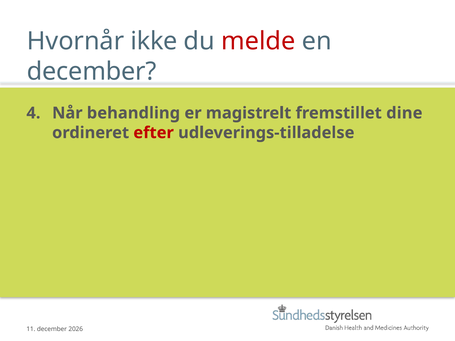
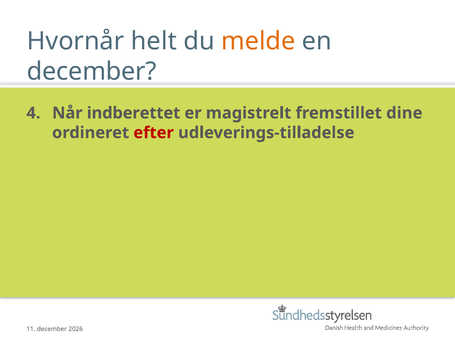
ikke: ikke -> helt
melde colour: red -> orange
behandling: behandling -> indberettet
